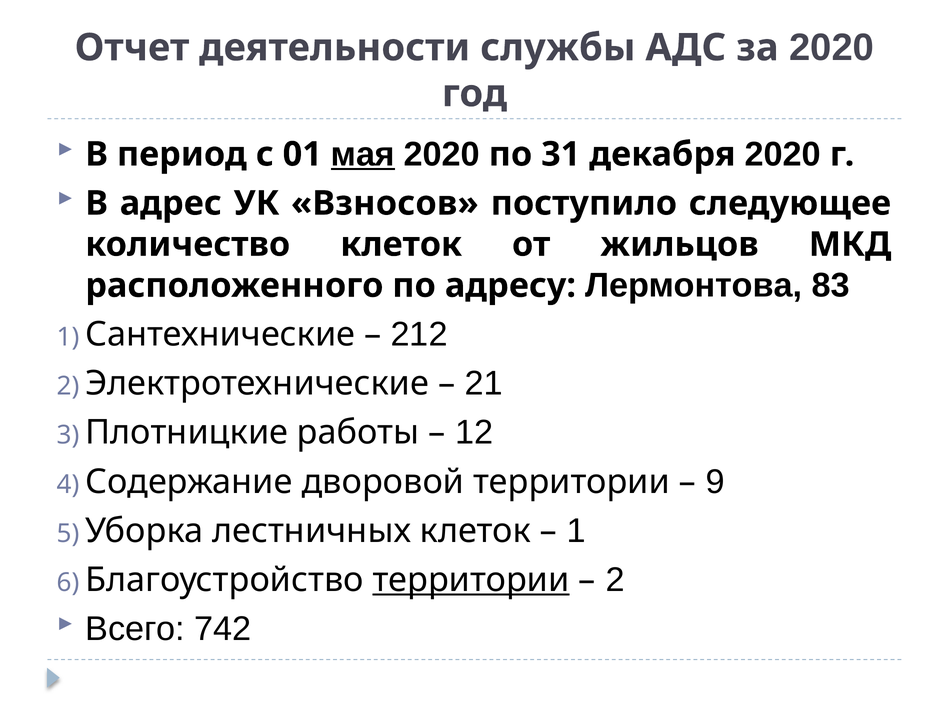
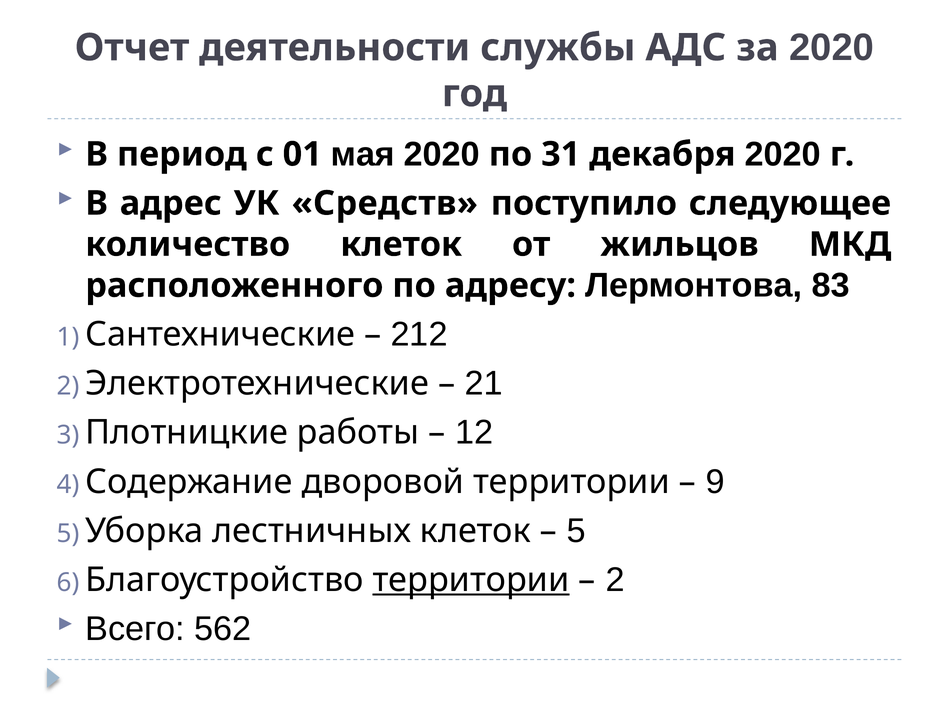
мая underline: present -> none
Взносов: Взносов -> Средств
1 at (576, 531): 1 -> 5
742: 742 -> 562
